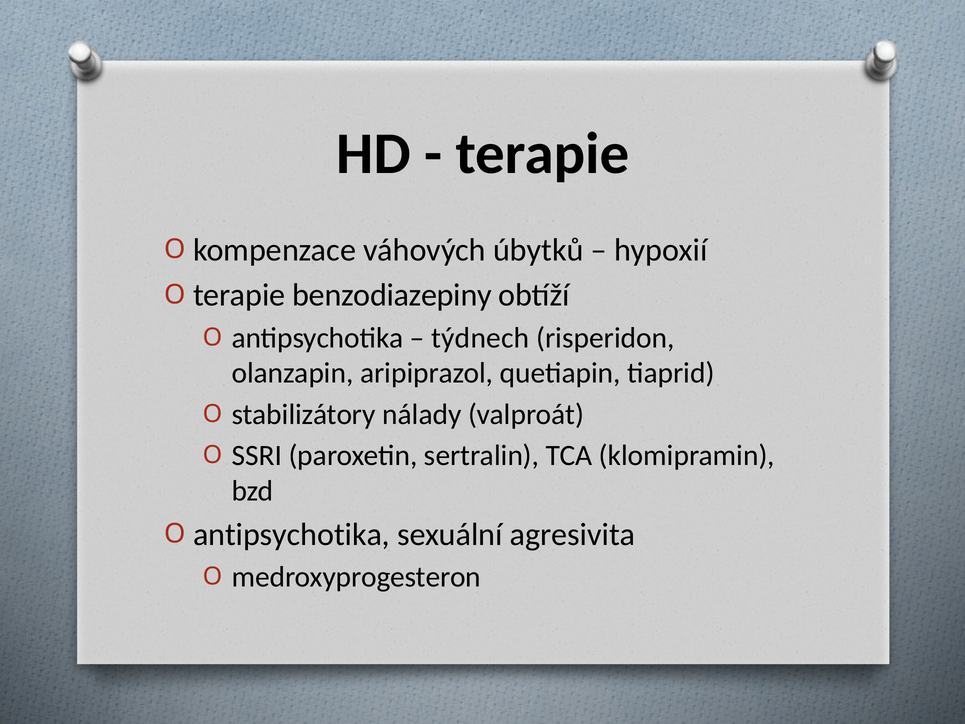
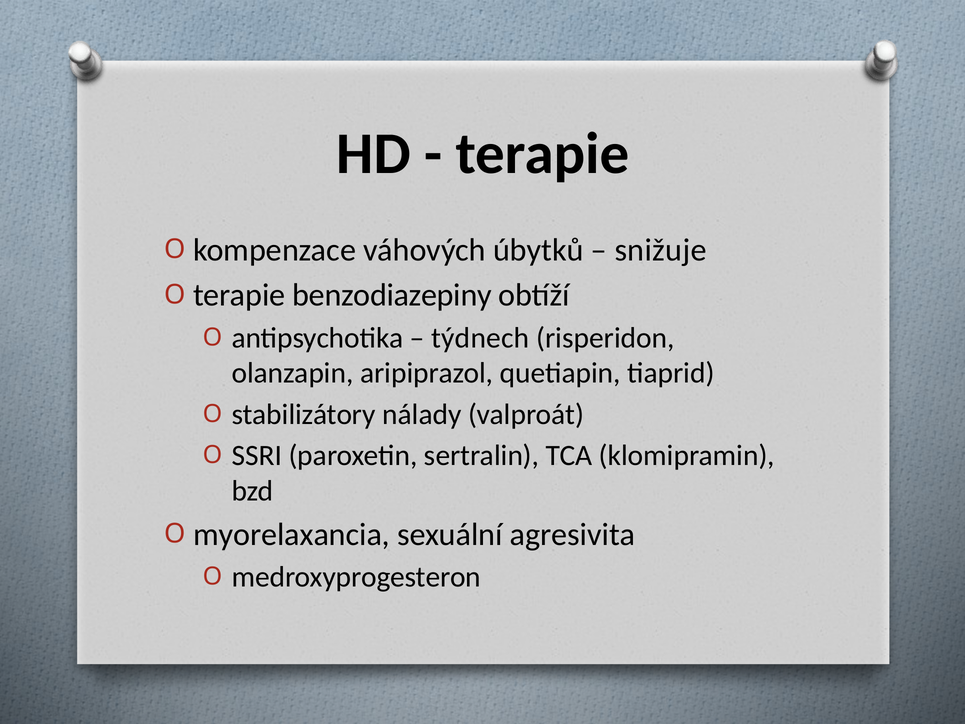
hypoxií: hypoxií -> snižuje
antipsychotika at (292, 534): antipsychotika -> myorelaxancia
